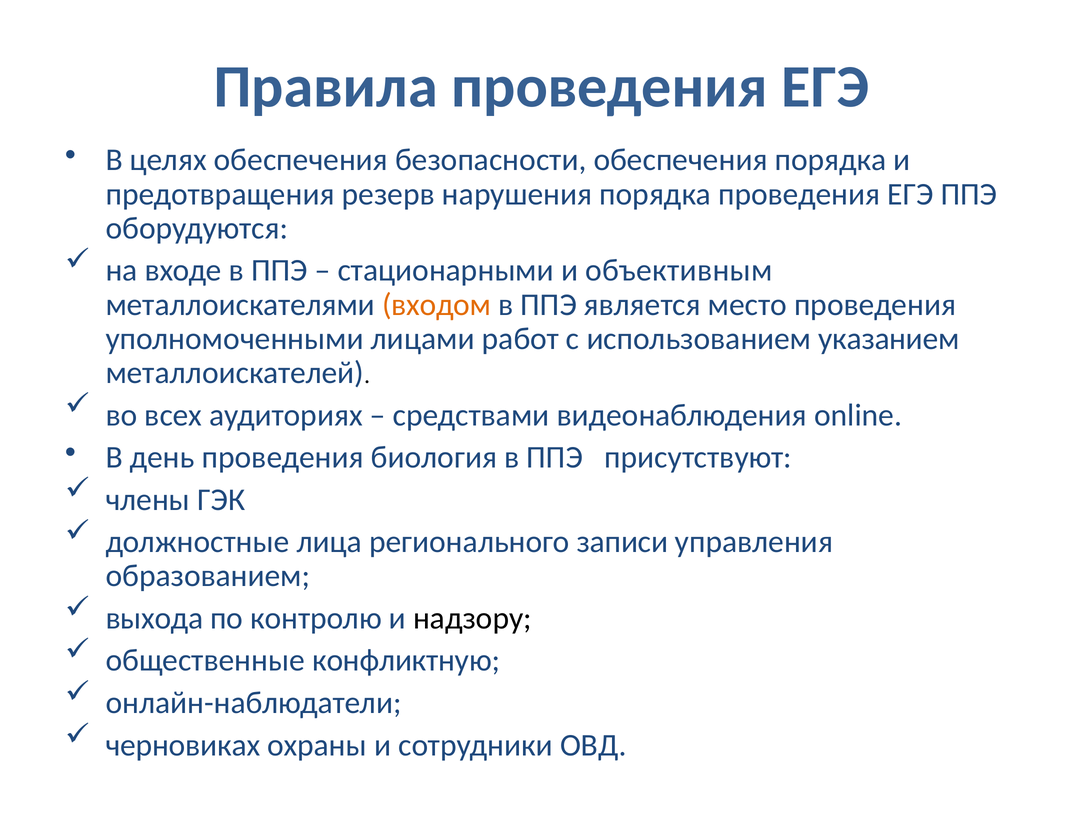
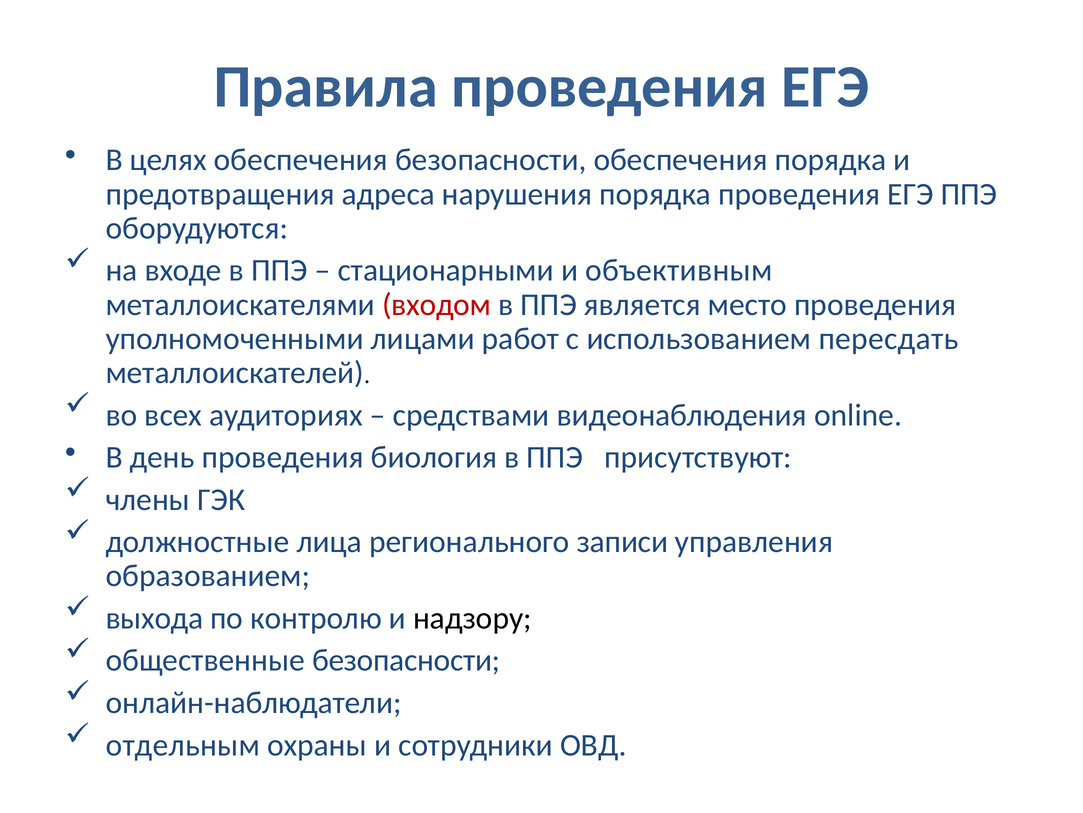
резерв: резерв -> адреса
входом colour: orange -> red
указанием: указанием -> пересдать
общественные конфликтную: конфликтную -> безопасности
черновиках: черновиках -> отдельным
